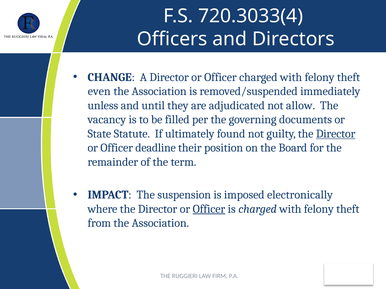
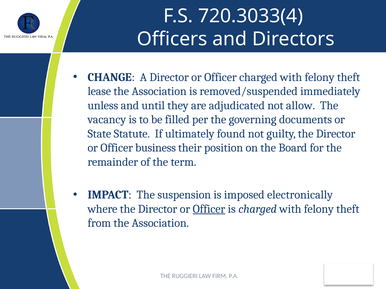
even: even -> lease
Director at (336, 134) underline: present -> none
deadline: deadline -> business
